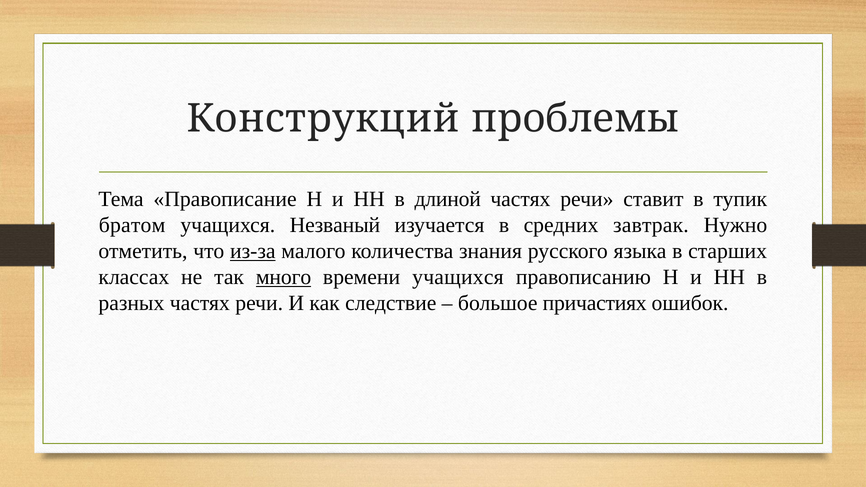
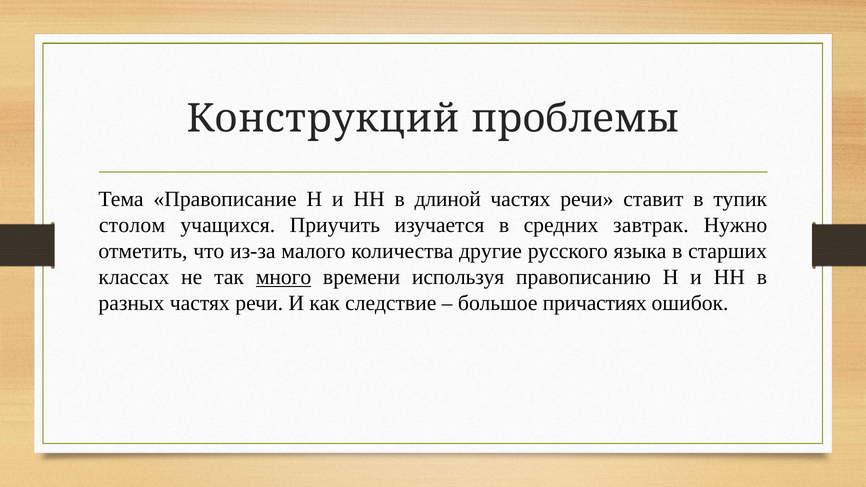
братом: братом -> столом
Незваный: Незваный -> Приучить
из-за underline: present -> none
знания: знания -> другие
времени учащихся: учащихся -> используя
